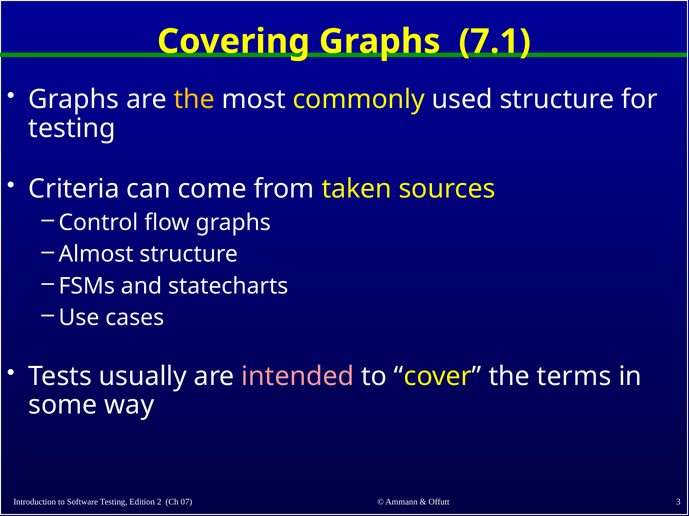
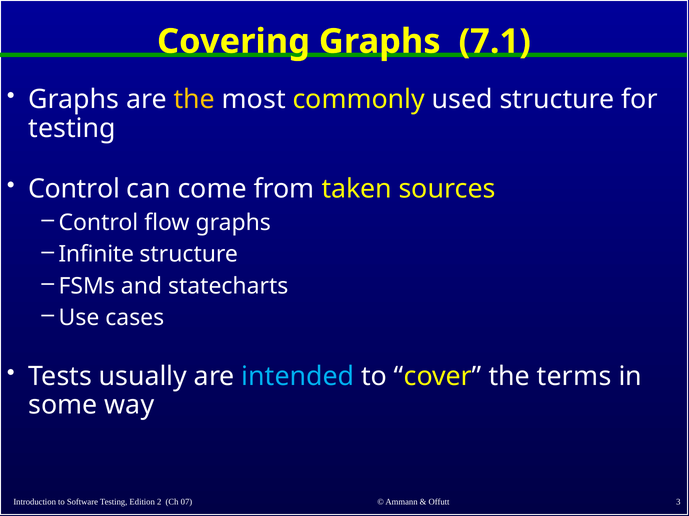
Criteria at (74, 189): Criteria -> Control
Almost: Almost -> Infinite
intended colour: pink -> light blue
